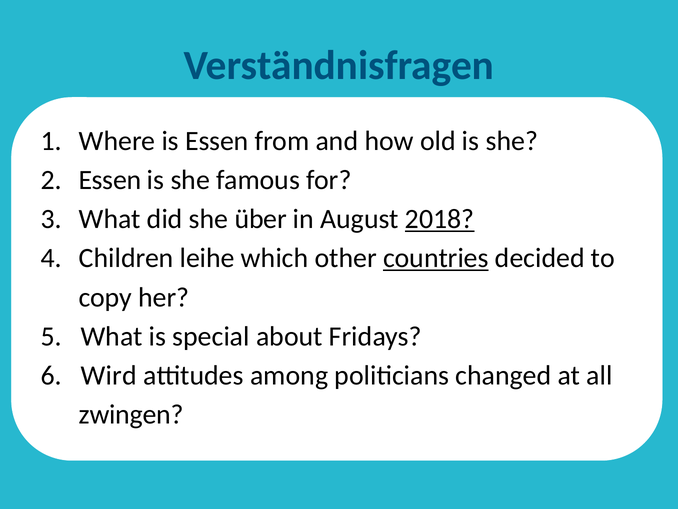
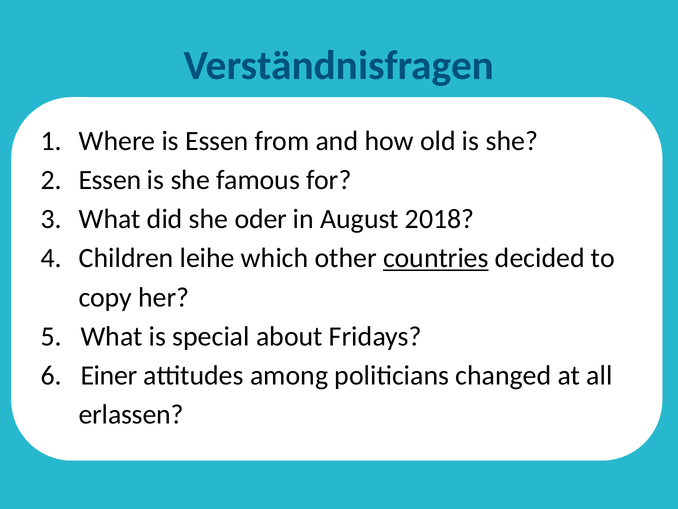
über: über -> oder
2018 underline: present -> none
Wird: Wird -> Einer
zwingen: zwingen -> erlassen
